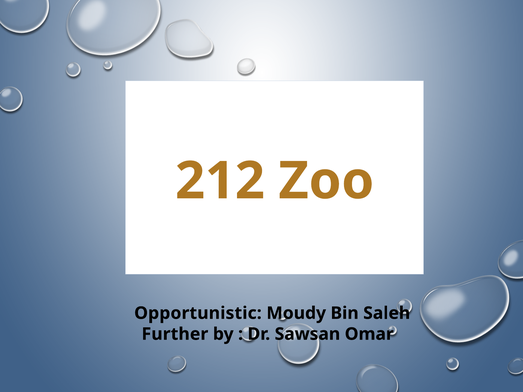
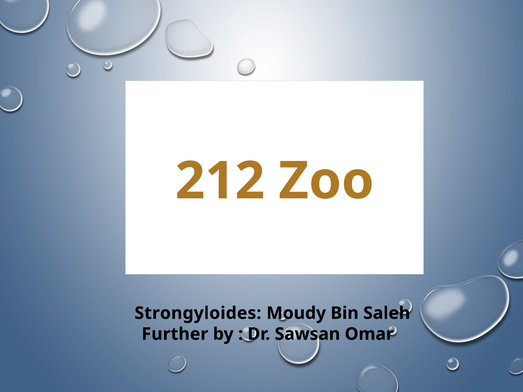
Opportunistic: Opportunistic -> Strongyloides
